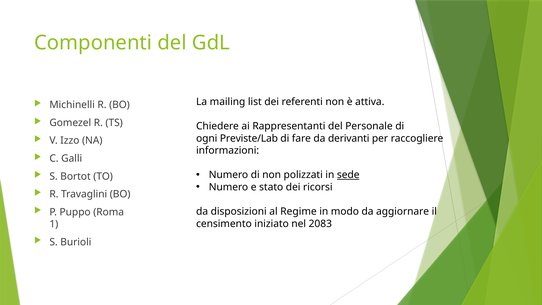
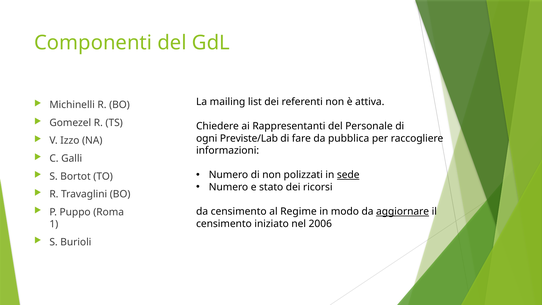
derivanti: derivanti -> pubblica
da disposizioni: disposizioni -> censimento
aggiornare underline: none -> present
2083: 2083 -> 2006
